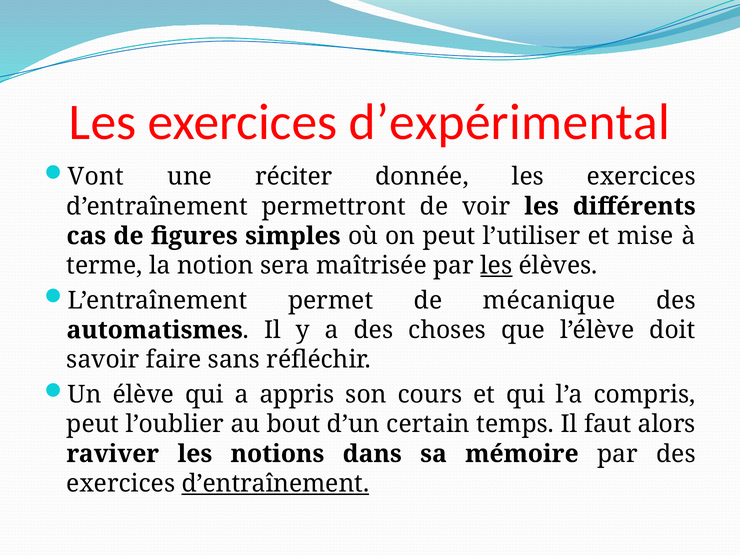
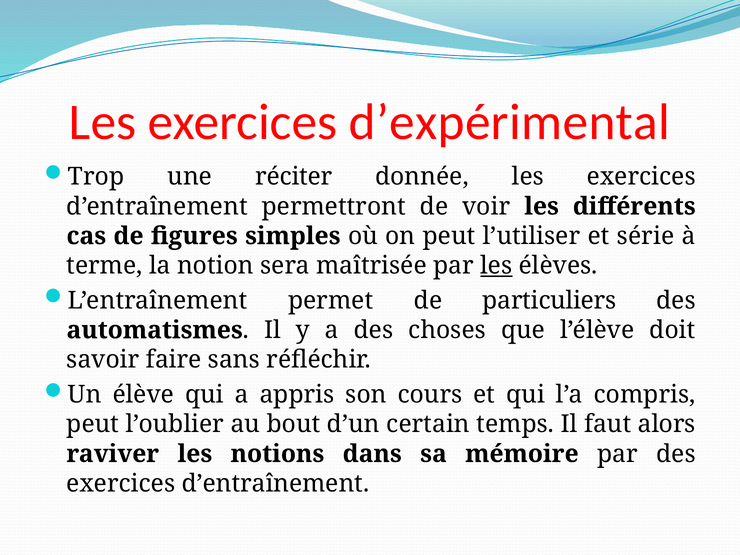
Vont: Vont -> Trop
mise: mise -> série
mécanique: mécanique -> particuliers
d’entraînement at (275, 483) underline: present -> none
